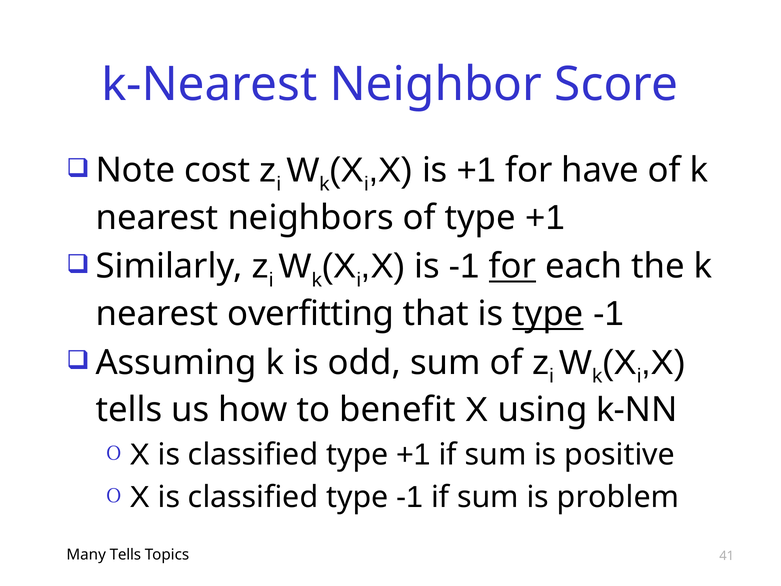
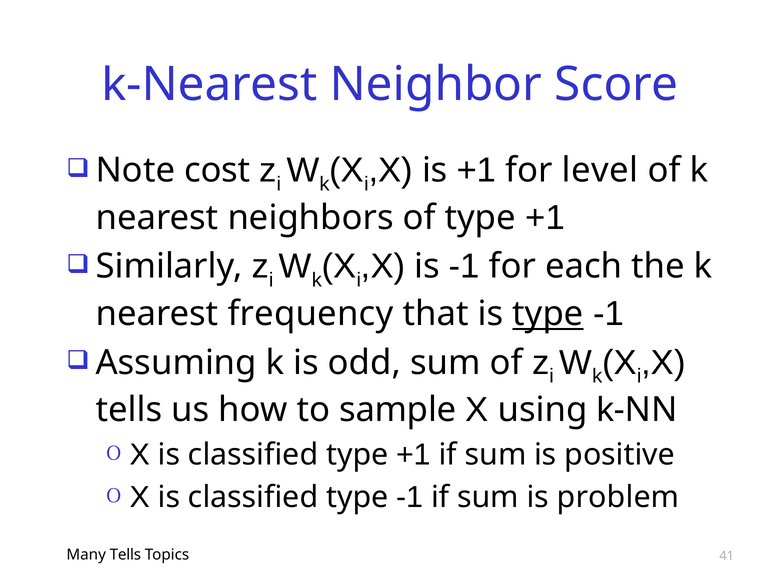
have: have -> level
for at (512, 266) underline: present -> none
overfitting: overfitting -> frequency
benefit: benefit -> sample
